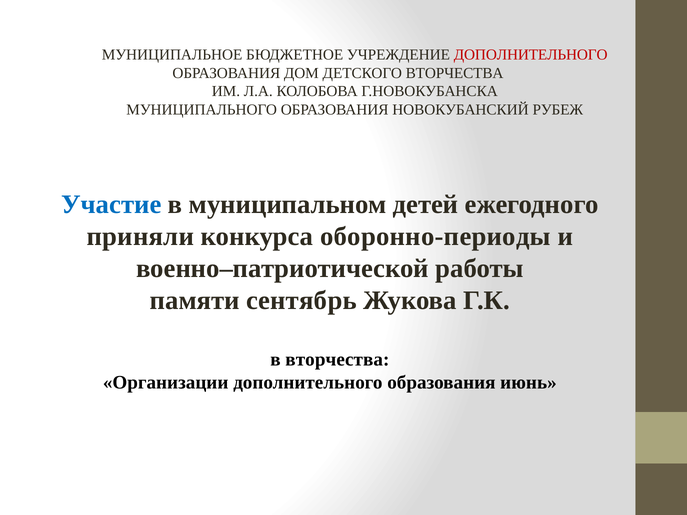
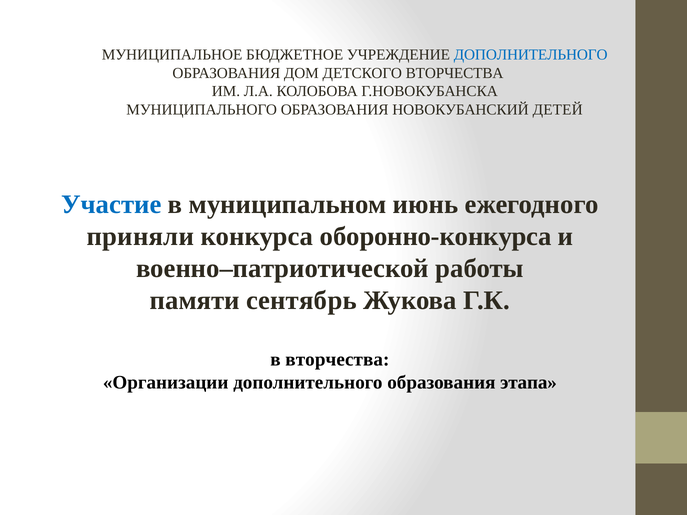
ДОПОЛНИТЕЛЬНОГО at (531, 55) colour: red -> blue
РУБЕЖ: РУБЕЖ -> ДЕТЕЙ
детей: детей -> июнь
оборонно-периоды: оборонно-периоды -> оборонно-конкурса
июнь: июнь -> этапа
